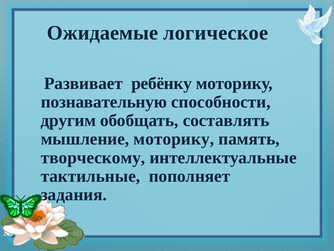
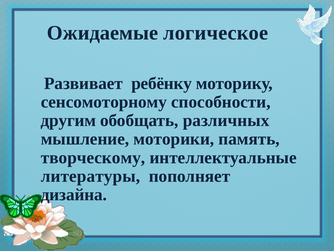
познавательную: познавательную -> сенсомоторному
составлять: составлять -> различных
мышление моторику: моторику -> моторики
тактильные: тактильные -> литературы
задания: задания -> дизайна
